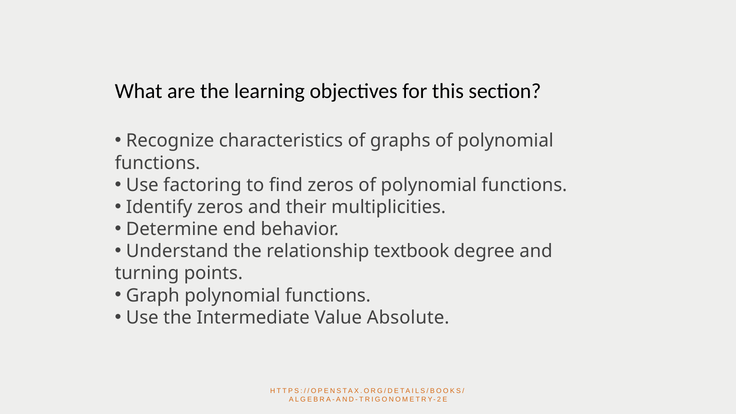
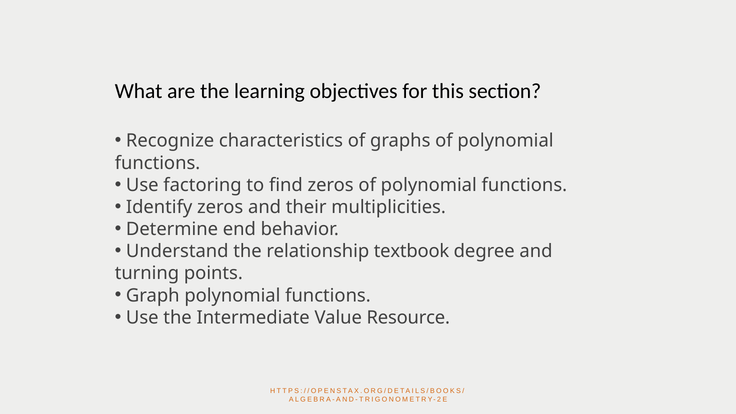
Absolute: Absolute -> Resource
